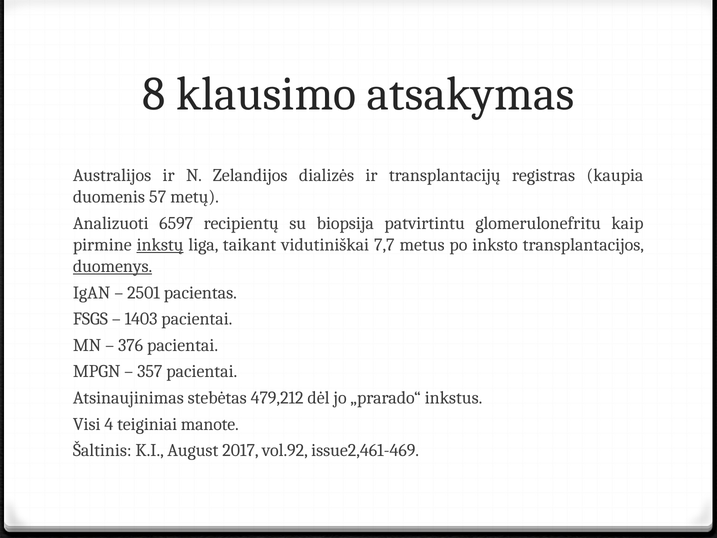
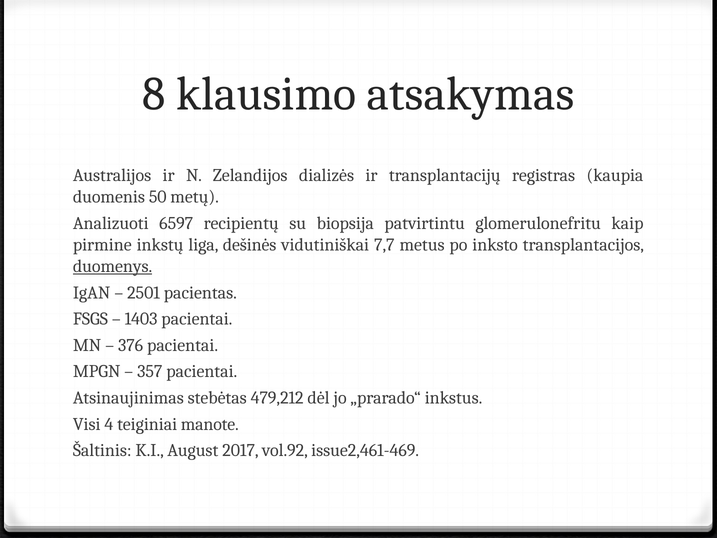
57: 57 -> 50
inkstų underline: present -> none
taikant: taikant -> dešinės
